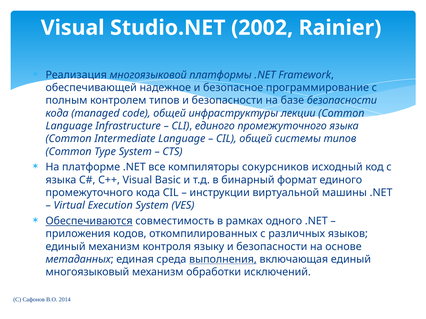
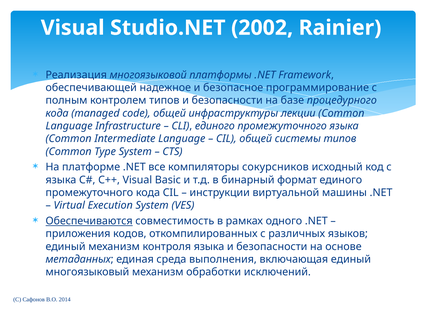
базе безопасности: безопасности -> процедурного
контроля языку: языку -> языка
выполнения underline: present -> none
